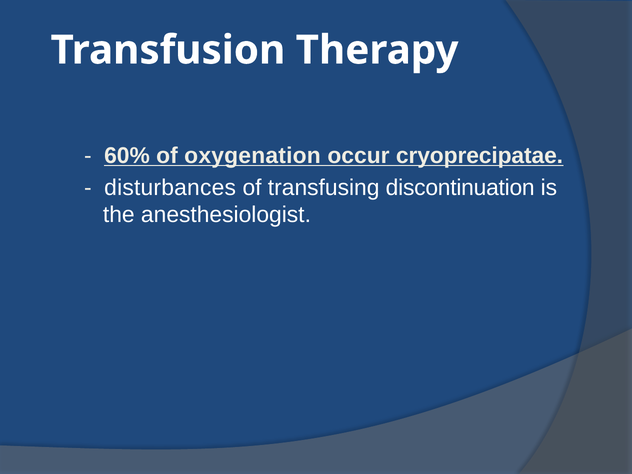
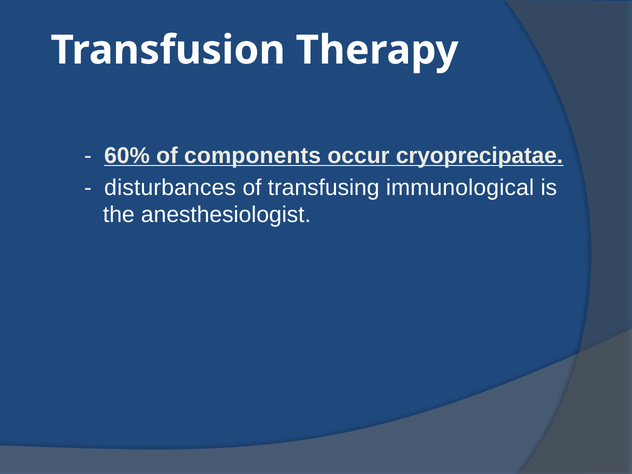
oxygenation: oxygenation -> components
discontinuation: discontinuation -> immunological
